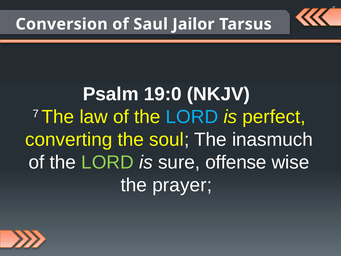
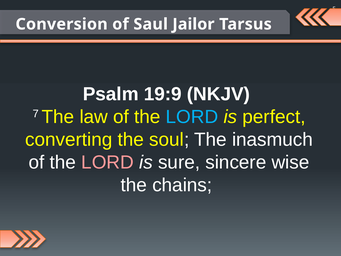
19:0: 19:0 -> 19:9
LORD at (108, 162) colour: light green -> pink
offense: offense -> sincere
prayer: prayer -> chains
